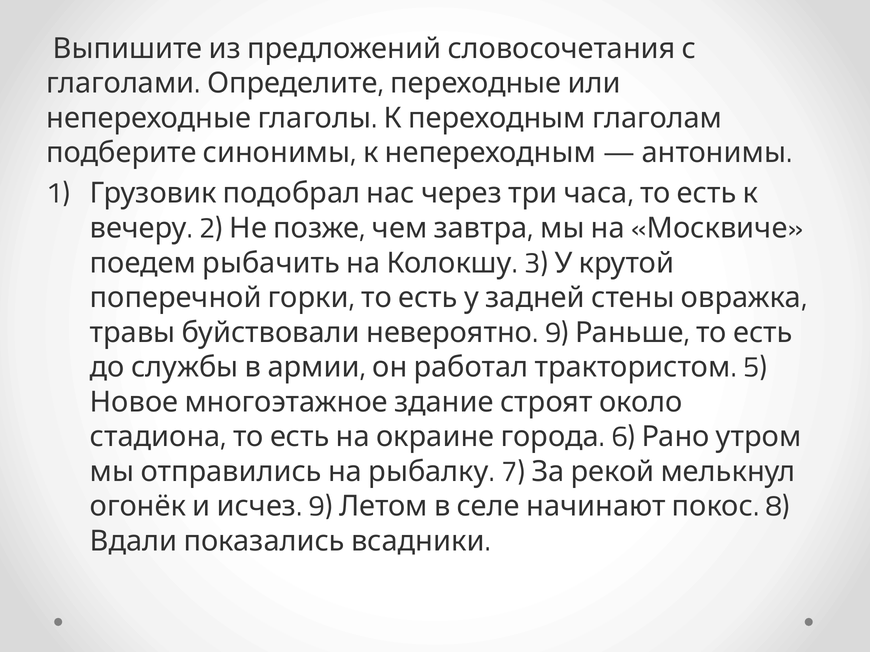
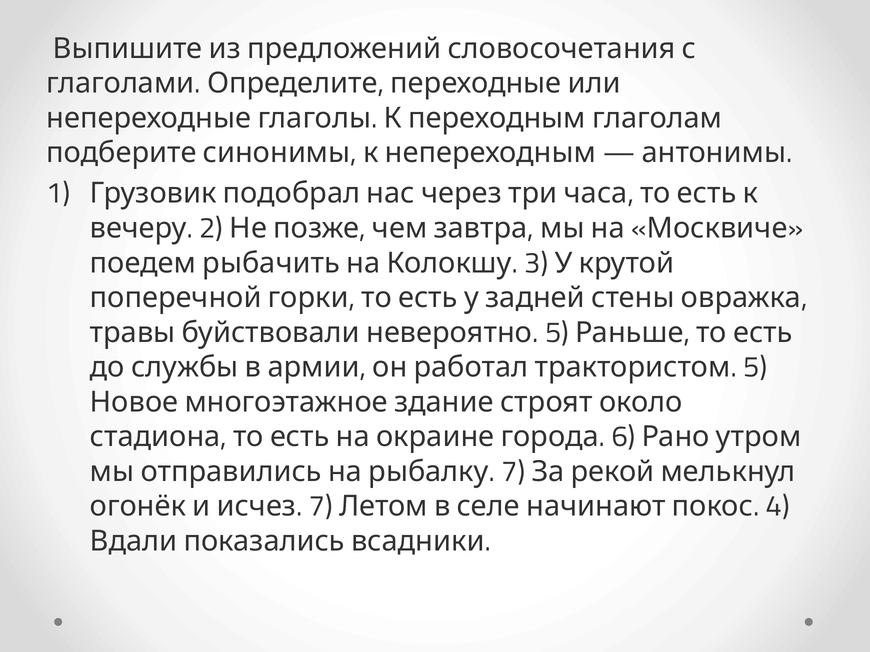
9 at (557, 333): 9 -> 5
9 at (321, 507): 9 -> 7
8: 8 -> 4
